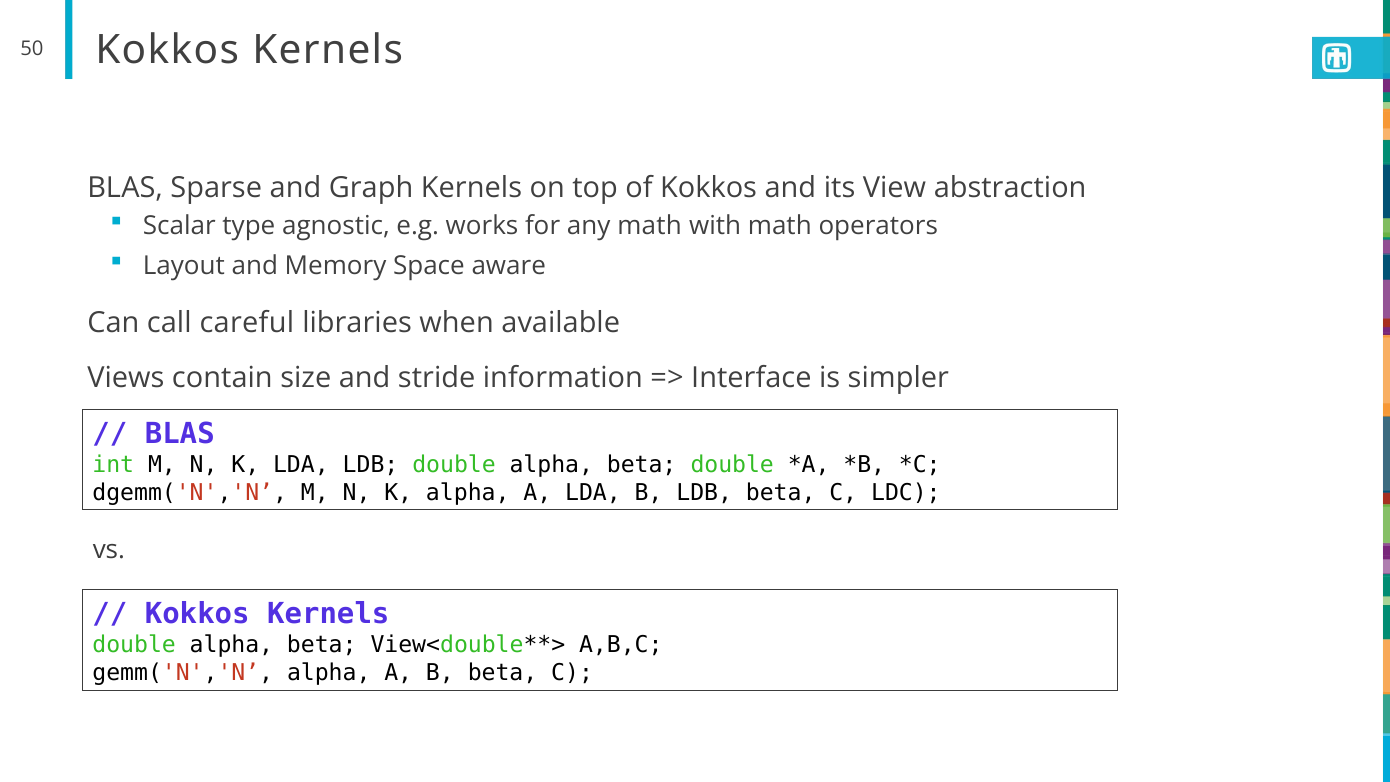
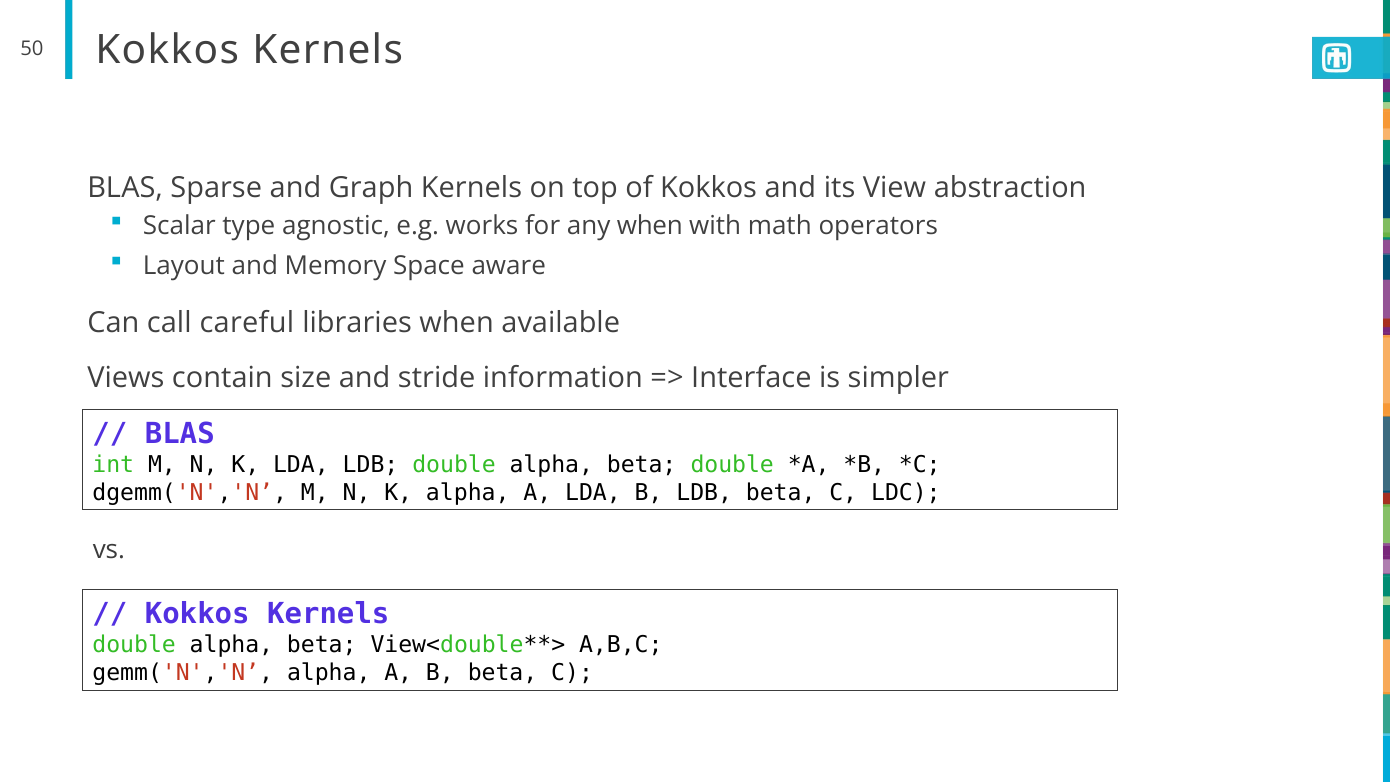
any math: math -> when
